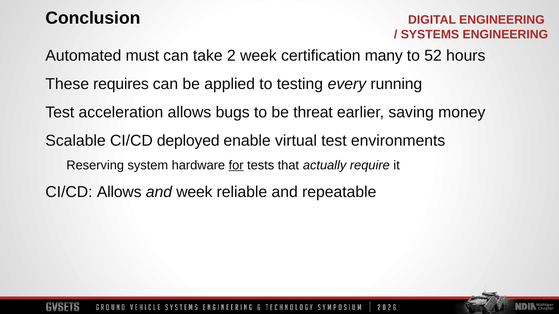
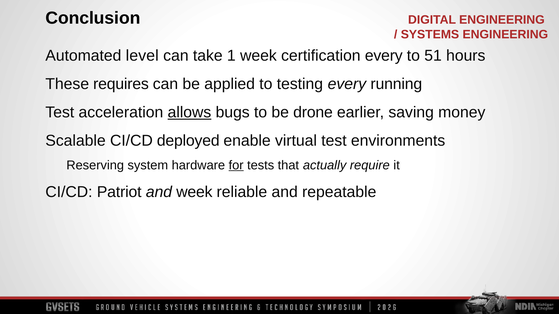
must: must -> level
2: 2 -> 1
certification many: many -> every
52: 52 -> 51
allows at (189, 112) underline: none -> present
threat: threat -> drone
CI/CD Allows: Allows -> Patriot
